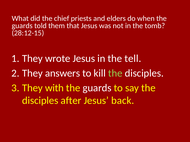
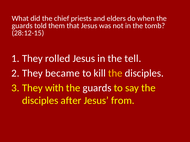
wrote: wrote -> rolled
answers: answers -> became
the at (115, 73) colour: light green -> yellow
back: back -> from
